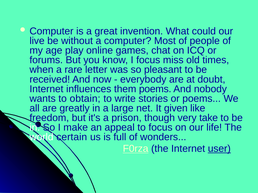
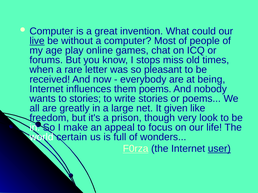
live underline: none -> present
I focus: focus -> stops
doubt: doubt -> being
to obtain: obtain -> stories
take: take -> look
